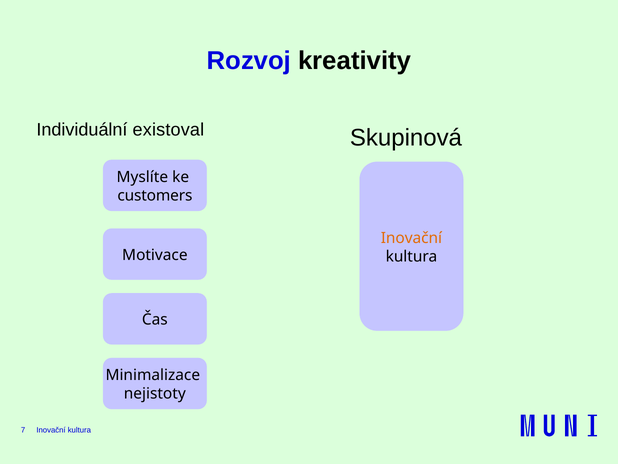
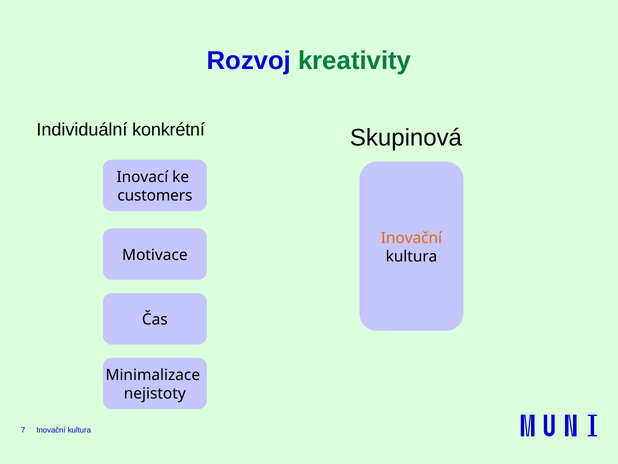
kreativity colour: black -> green
existoval: existoval -> konkrétní
Myslíte: Myslíte -> Inovací
